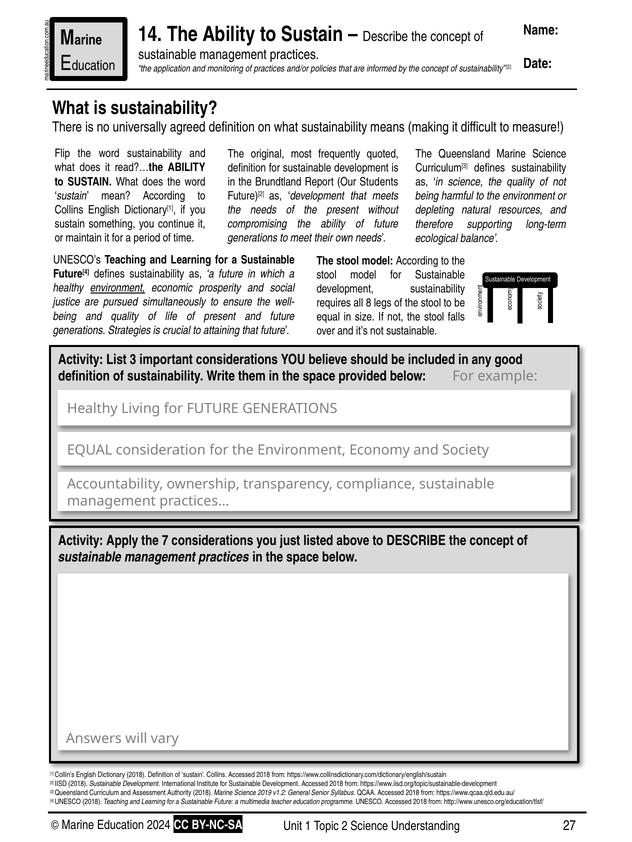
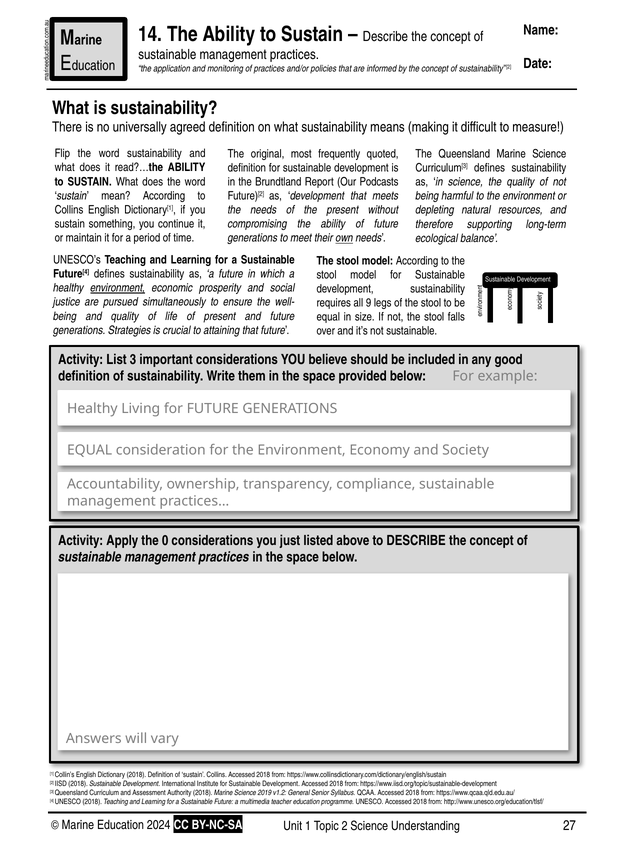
Students: Students -> Podcasts
own underline: none -> present
8: 8 -> 9
7: 7 -> 0
